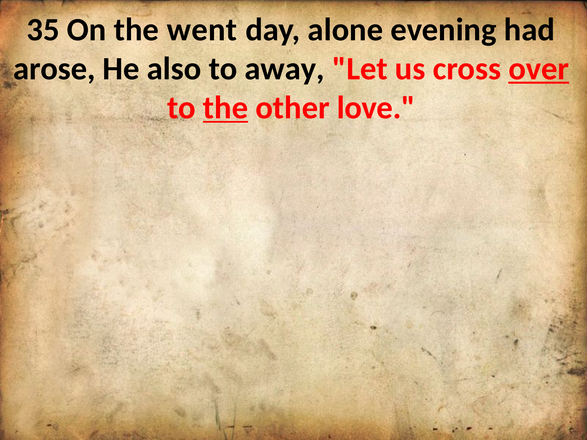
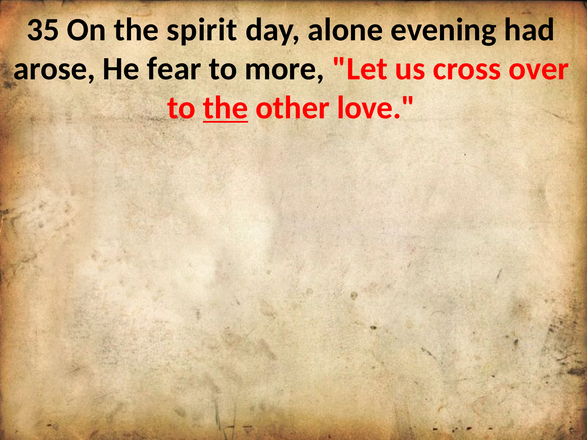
went: went -> spirit
also: also -> fear
away: away -> more
over underline: present -> none
